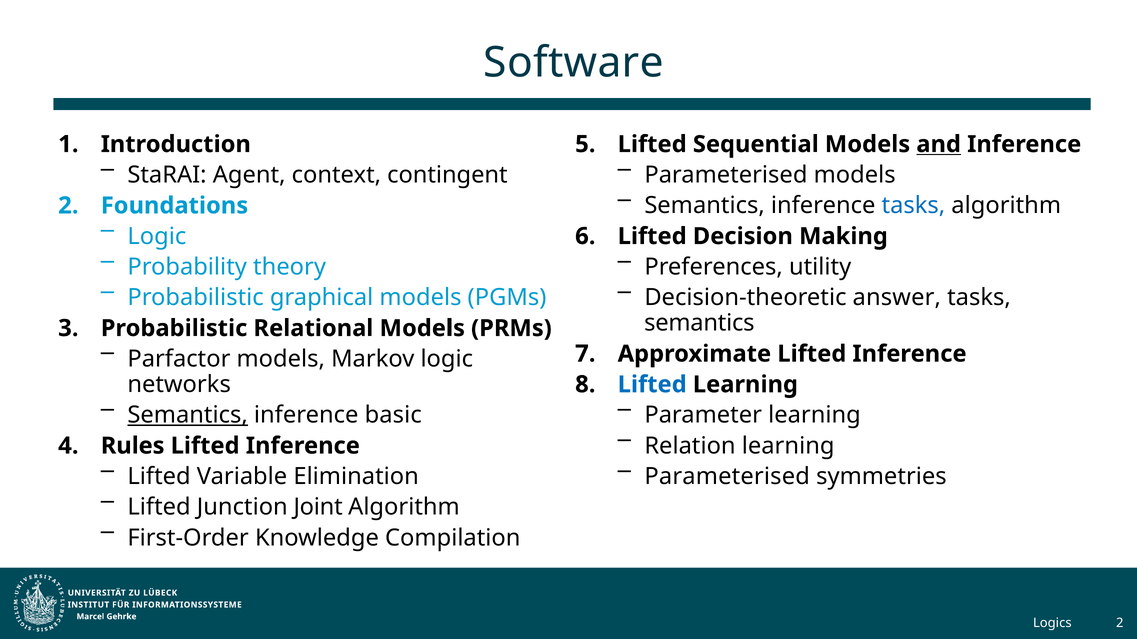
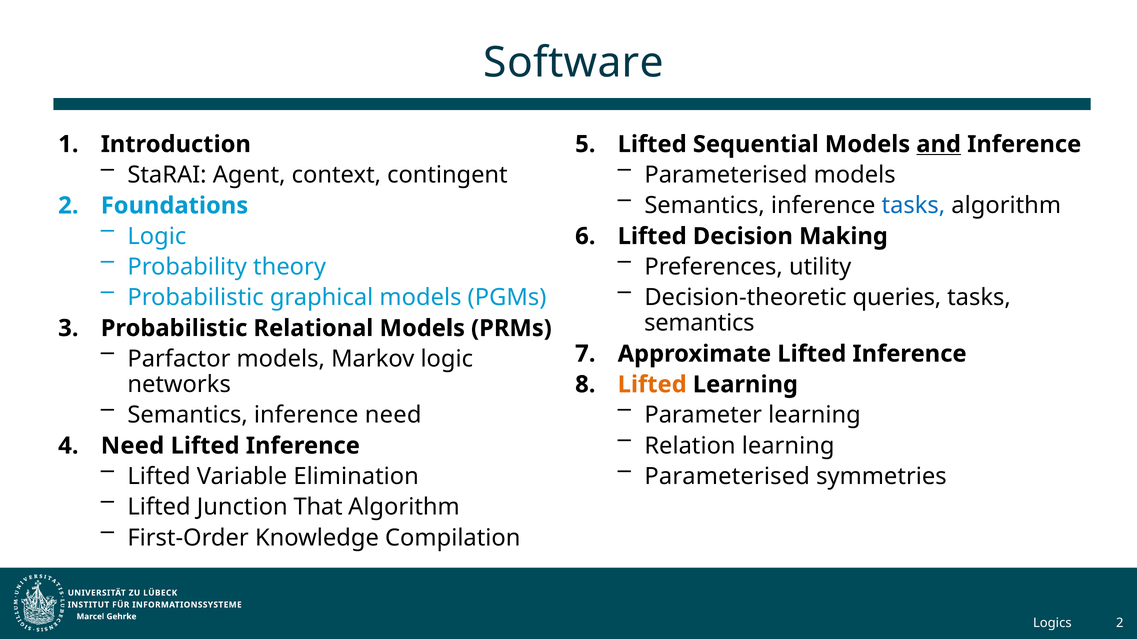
answer: answer -> queries
Lifted at (652, 385) colour: blue -> orange
Semantics at (188, 415) underline: present -> none
inference basic: basic -> need
Rules at (133, 446): Rules -> Need
Joint: Joint -> That
